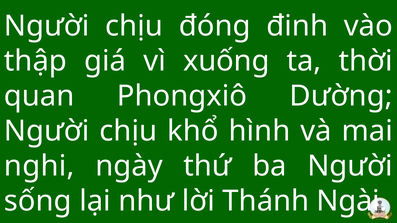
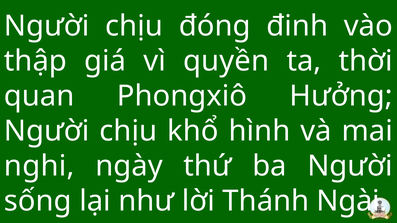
xuống: xuống -> quyền
Dường: Dường -> Hưởng
